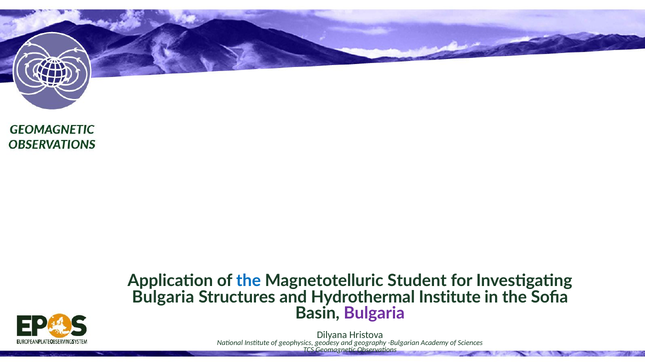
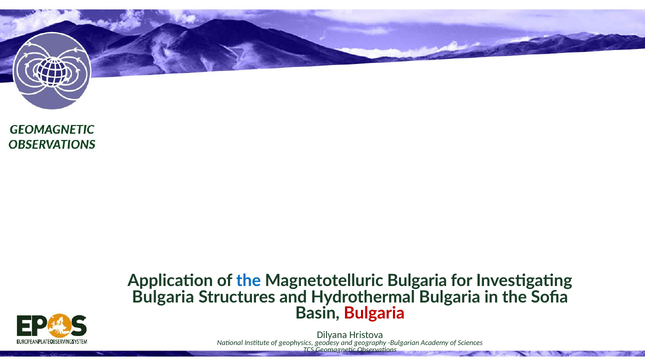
Magnetotelluric Student: Student -> Bulgaria
Hydrothermal Institute: Institute -> Bulgaria
Bulgaria at (374, 313) colour: purple -> red
